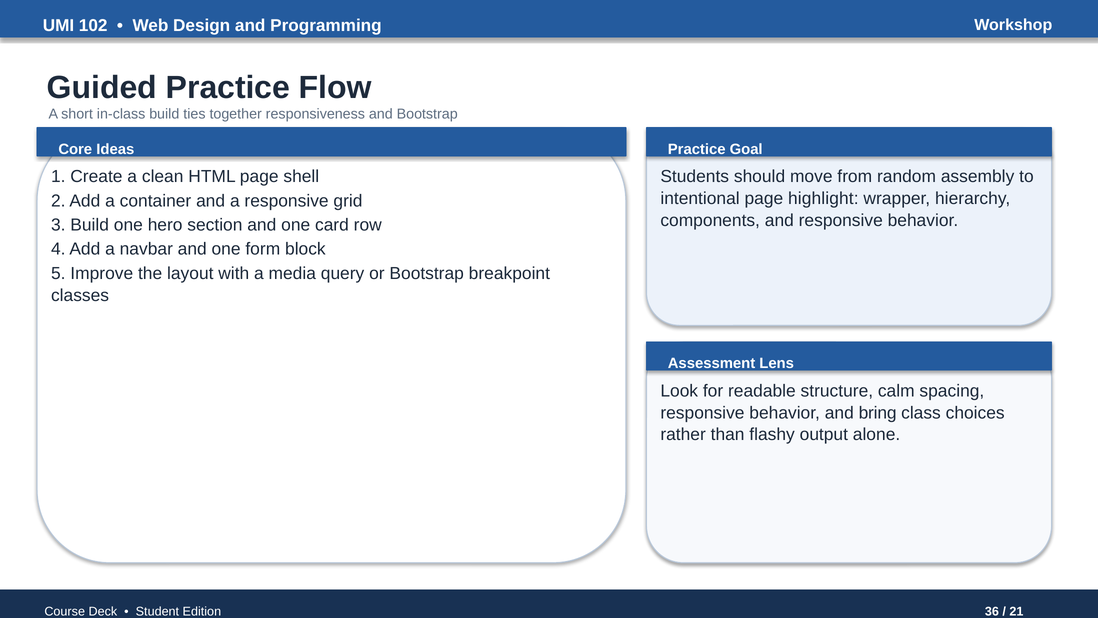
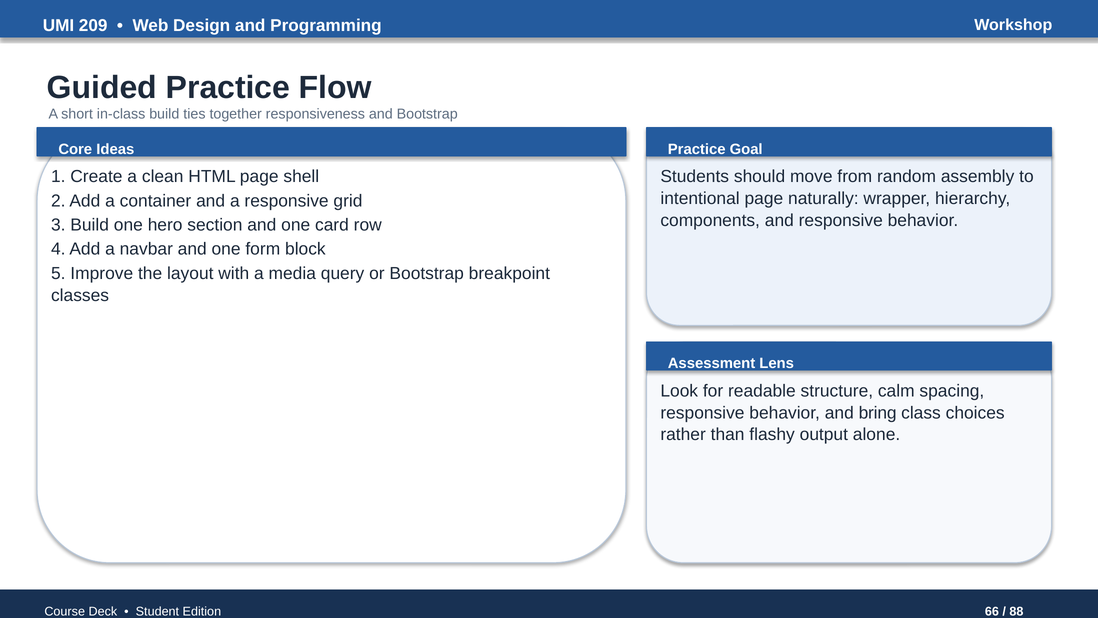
102: 102 -> 209
highlight: highlight -> naturally
36: 36 -> 66
21: 21 -> 88
